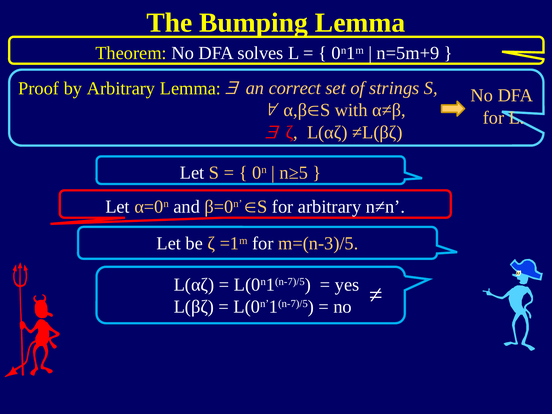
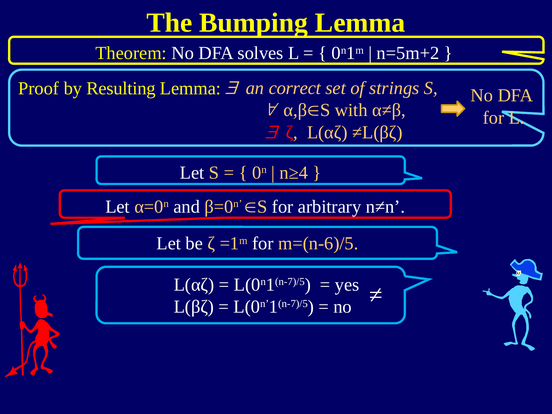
n=5m+9: n=5m+9 -> n=5m+2
by Arbitrary: Arbitrary -> Resulting
n≥5: n≥5 -> n≥4
m=(n-3)/5: m=(n-3)/5 -> m=(n-6)/5
